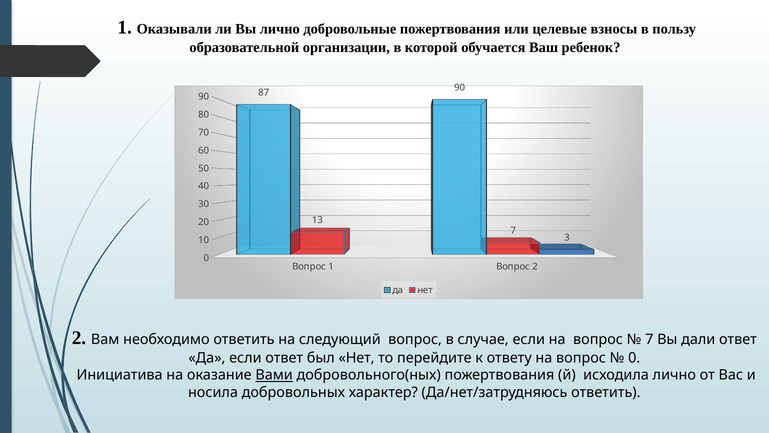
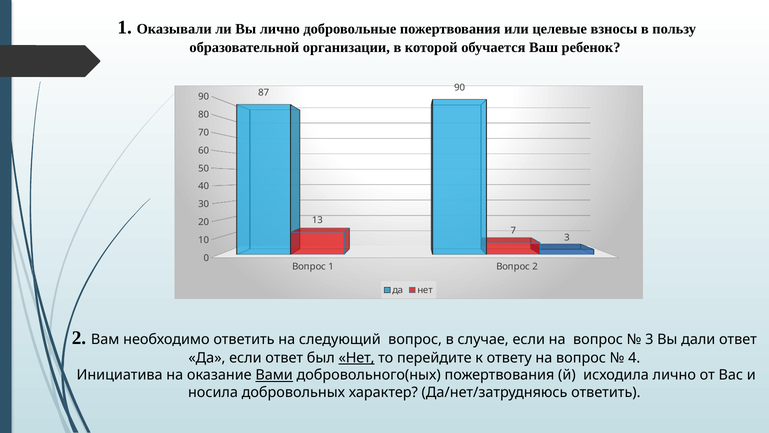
7 at (649, 339): 7 -> 3
Нет at (357, 357) underline: none -> present
0 at (634, 357): 0 -> 4
